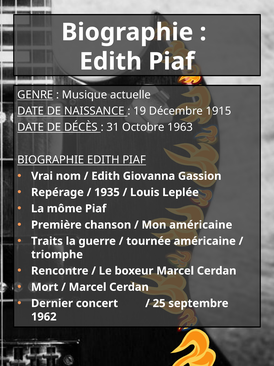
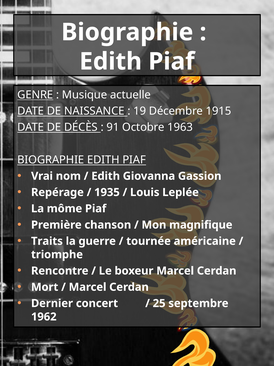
31: 31 -> 91
Mon américaine: américaine -> magnifique
